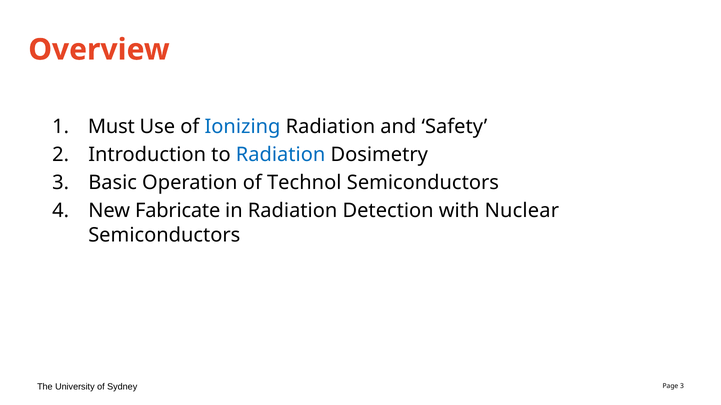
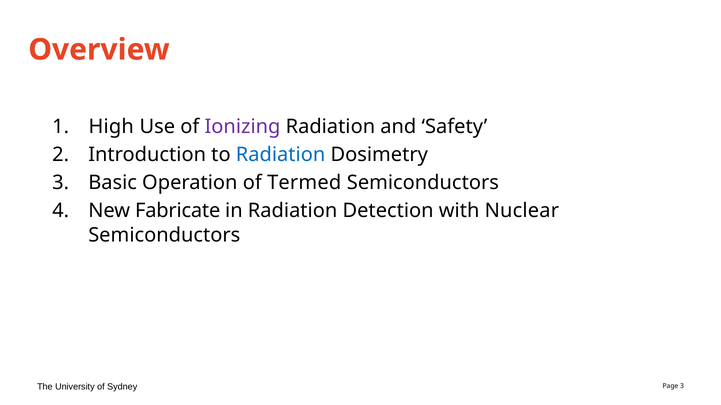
Must: Must -> High
Ionizing colour: blue -> purple
Technol: Technol -> Termed
